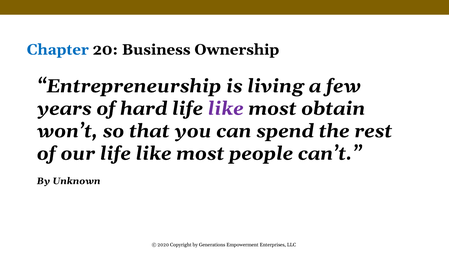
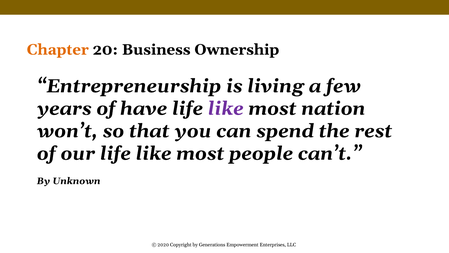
Chapter colour: blue -> orange
hard: hard -> have
obtain: obtain -> nation
